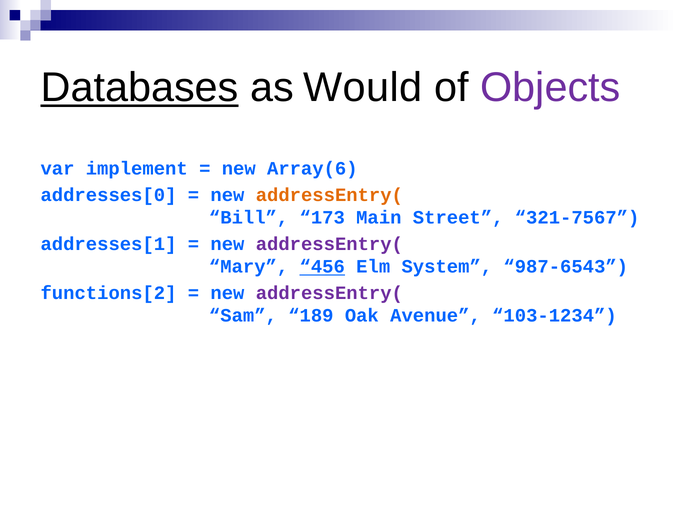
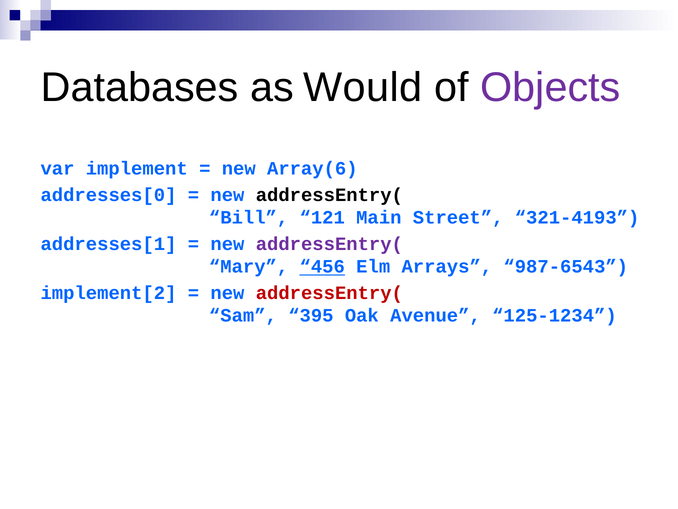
Databases underline: present -> none
addressEntry( at (329, 195) colour: orange -> black
173: 173 -> 121
321-7567: 321-7567 -> 321-4193
System: System -> Arrays
functions[2: functions[2 -> implement[2
addressEntry( at (329, 293) colour: purple -> red
189: 189 -> 395
103-1234: 103-1234 -> 125-1234
